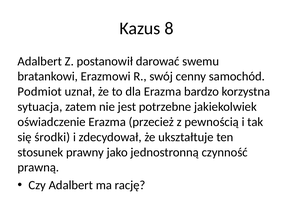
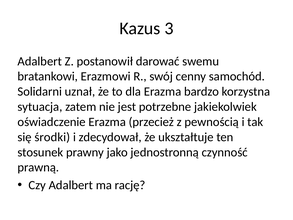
8: 8 -> 3
Podmiot: Podmiot -> Solidarni
